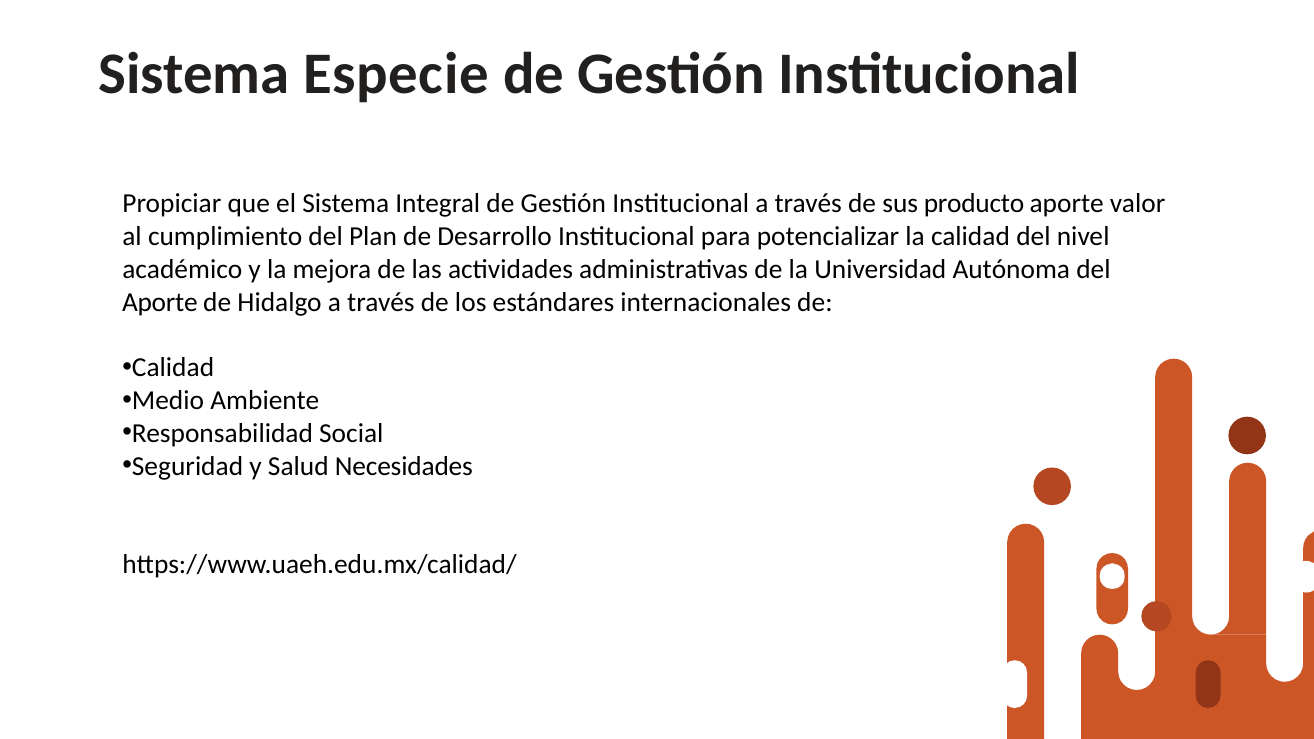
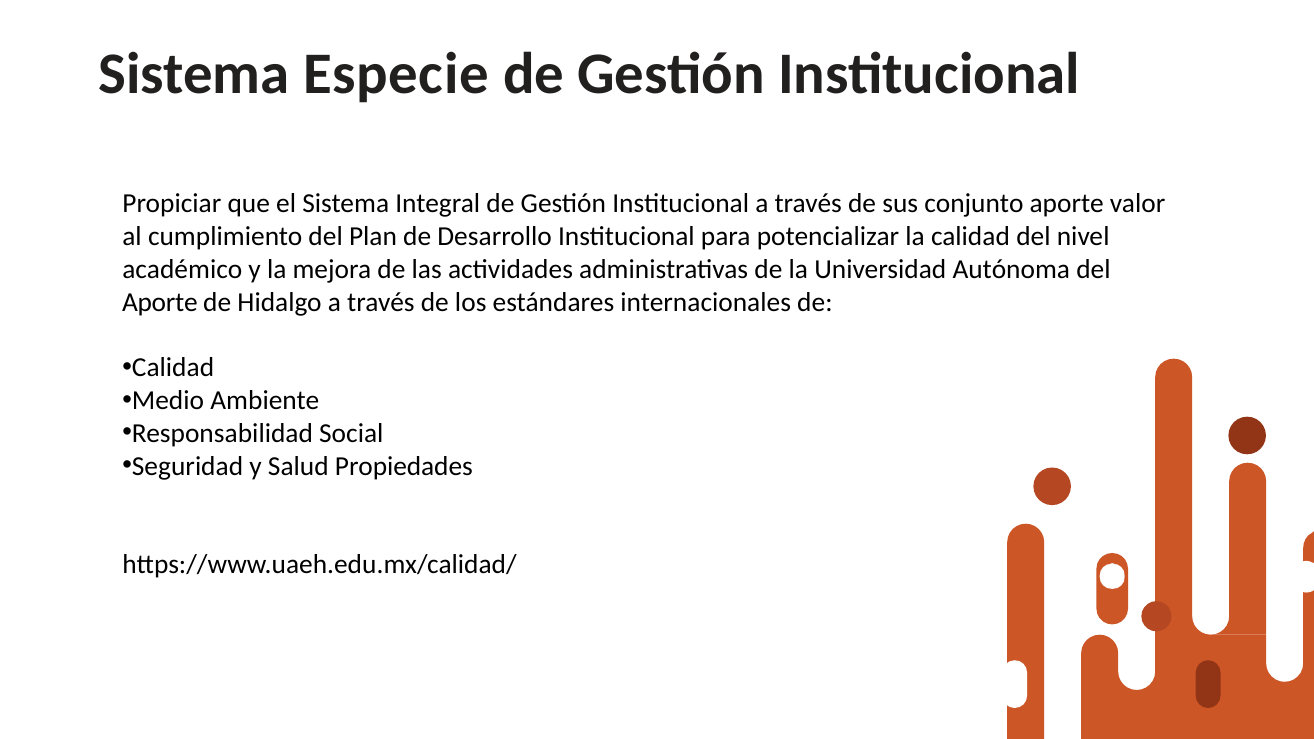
producto: producto -> conjunto
Necesidades: Necesidades -> Propiedades
